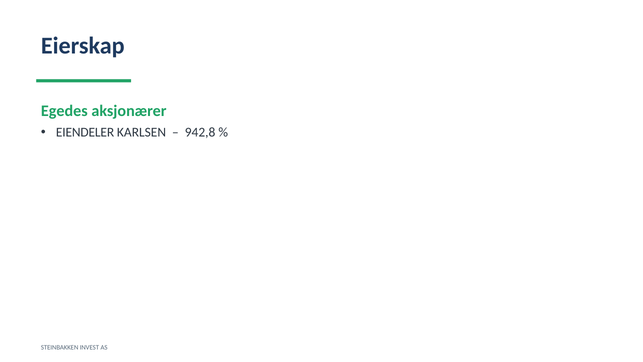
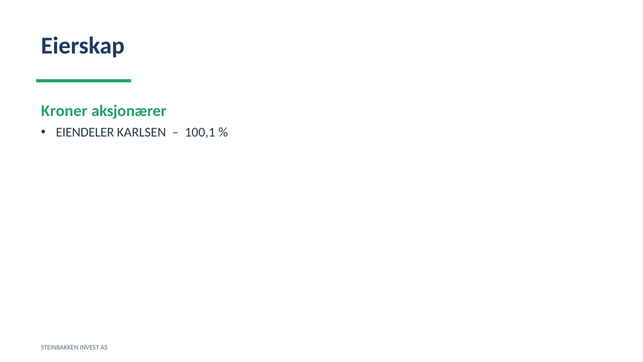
Egedes: Egedes -> Kroner
942,8: 942,8 -> 100,1
